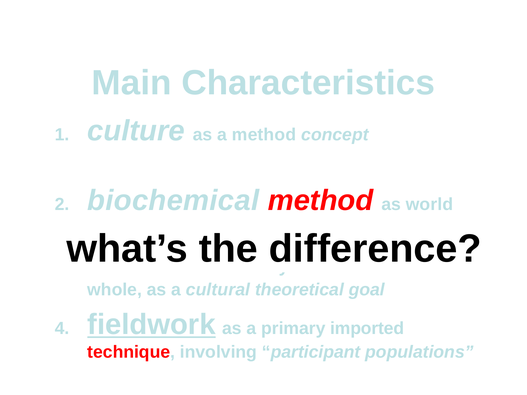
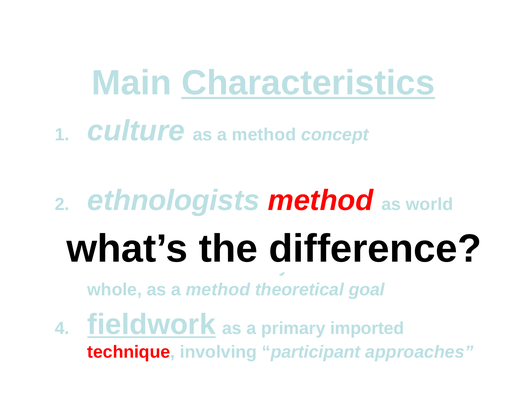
Characteristics underline: none -> present
biochemical: biochemical -> ethnologists
whole as a cultural: cultural -> method
populations: populations -> approaches
